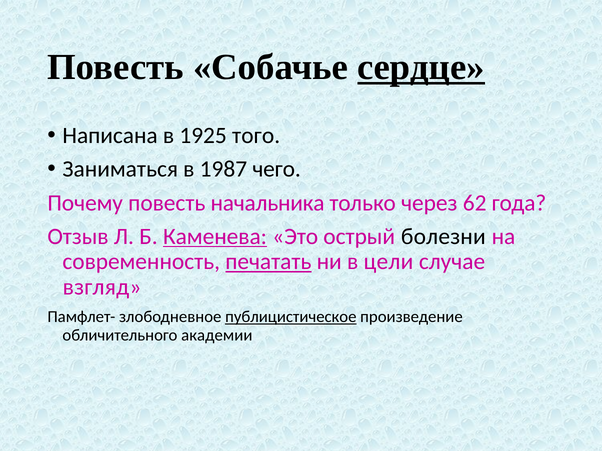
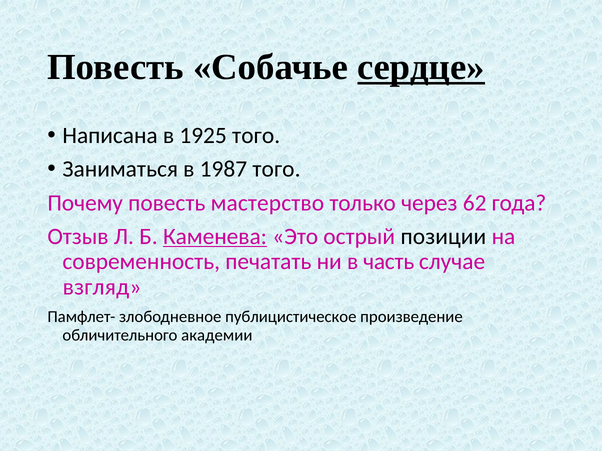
1987 чего: чего -> того
начальника: начальника -> мастерство
болезни: болезни -> позиции
печатать underline: present -> none
цели: цели -> часть
публицистическое underline: present -> none
